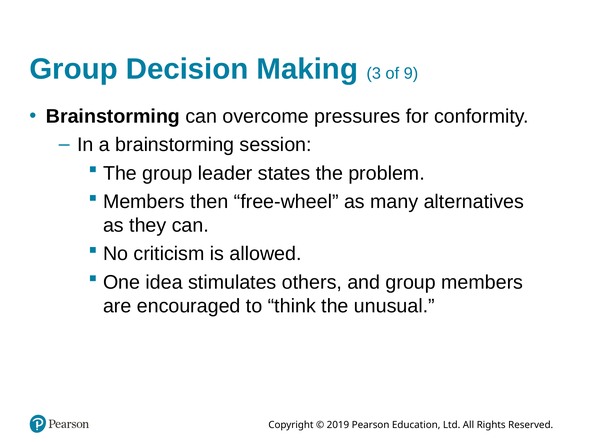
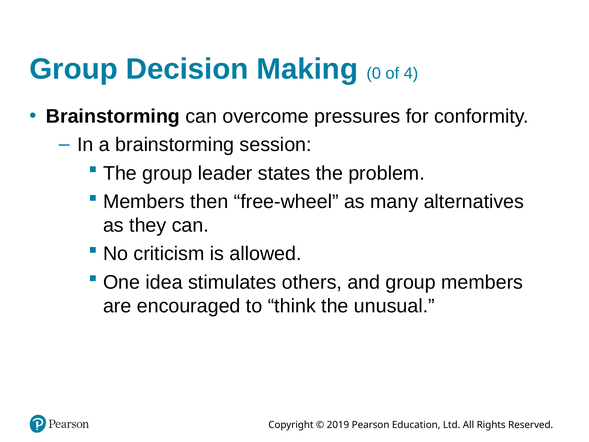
3: 3 -> 0
9: 9 -> 4
